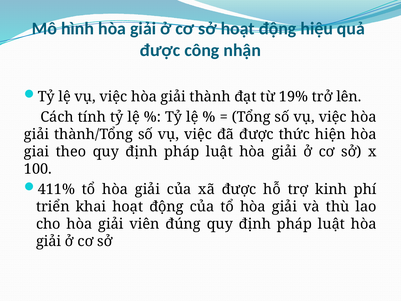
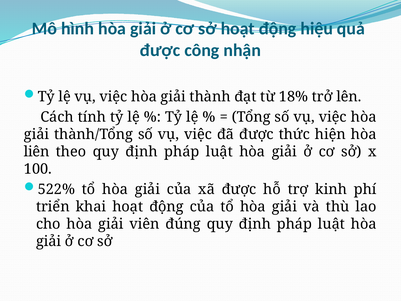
19%: 19% -> 18%
giai: giai -> liên
411%: 411% -> 522%
